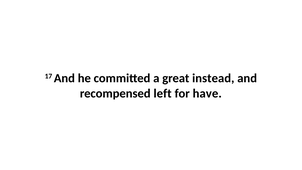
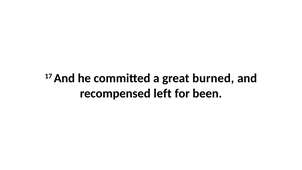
instead: instead -> burned
have: have -> been
